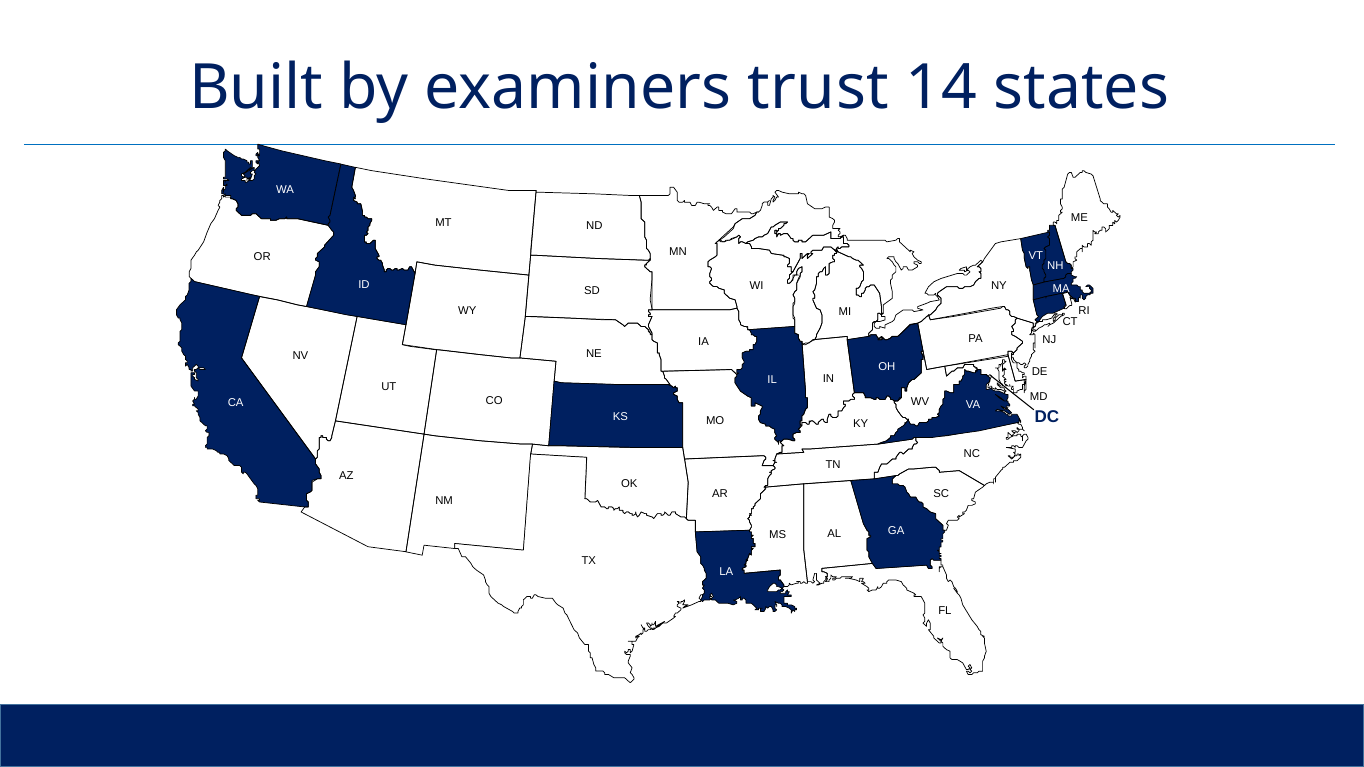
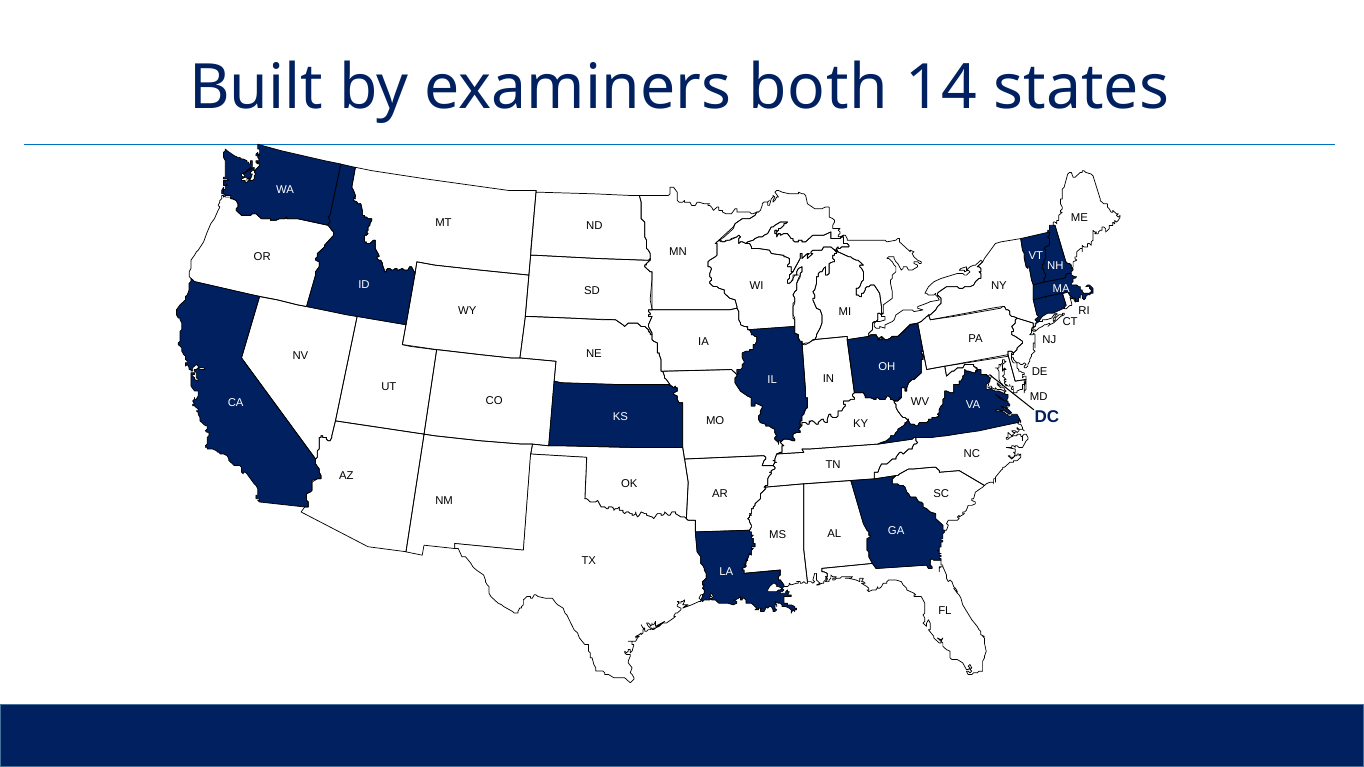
trust: trust -> both
